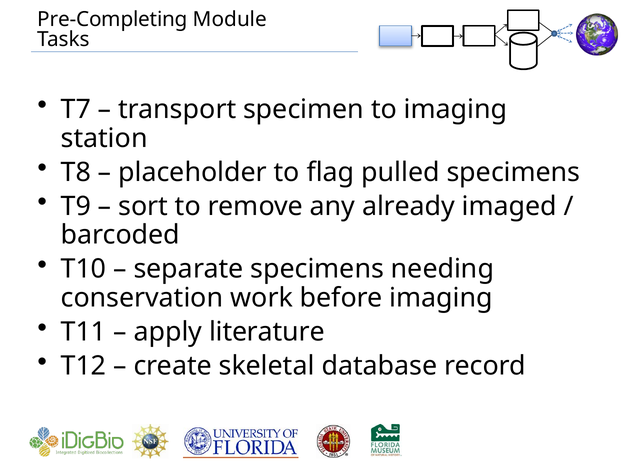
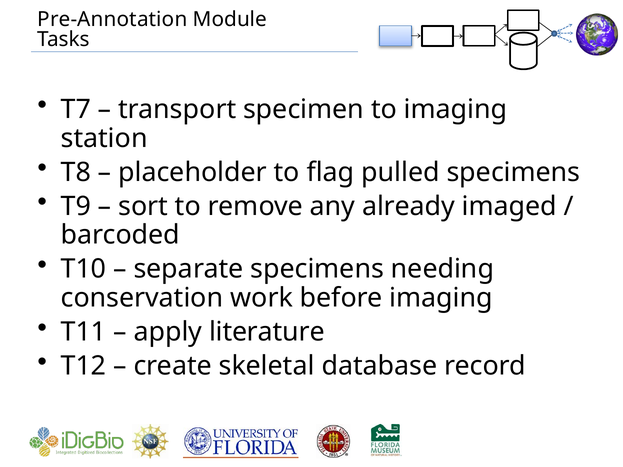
Pre-Completing: Pre-Completing -> Pre-Annotation
